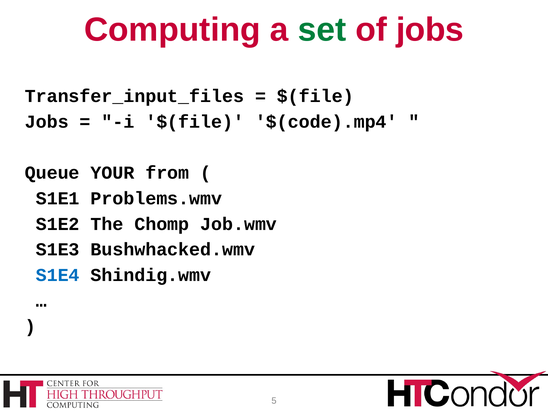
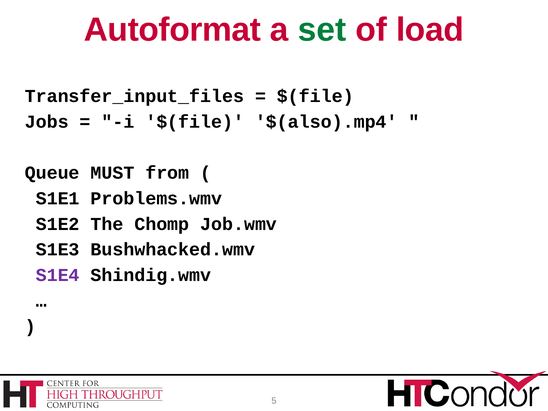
Computing: Computing -> Autoformat
of jobs: jobs -> load
$(code).mp4: $(code).mp4 -> $(also).mp4
YOUR: YOUR -> MUST
S1E4 colour: blue -> purple
